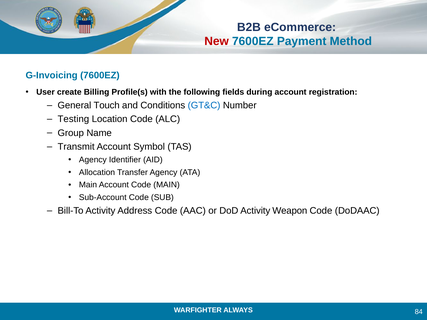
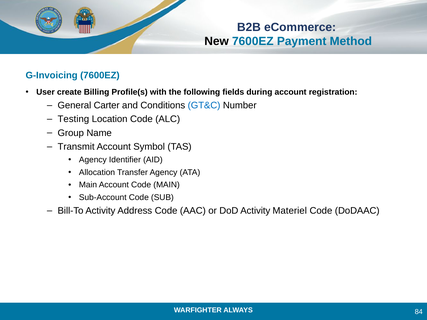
New colour: red -> black
Touch: Touch -> Carter
Weapon: Weapon -> Materiel
